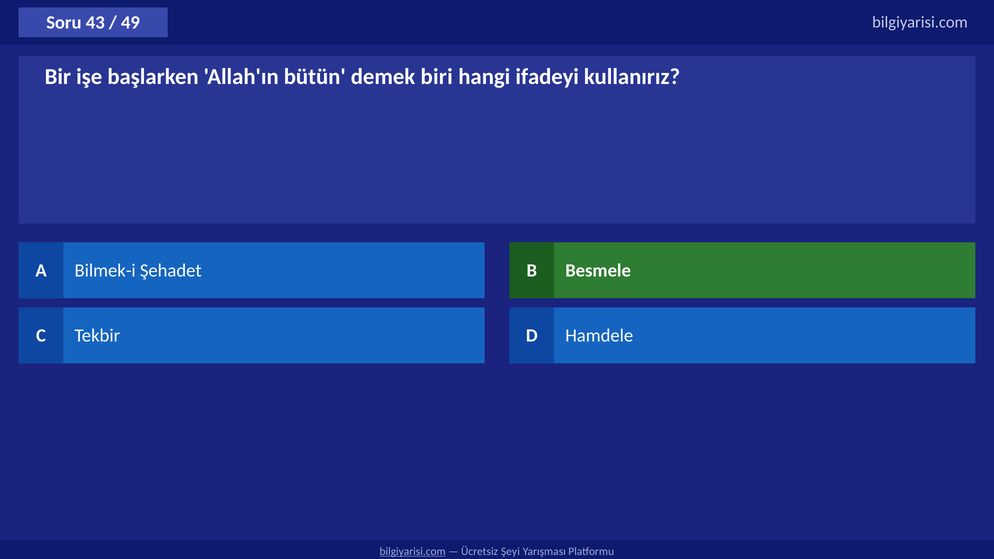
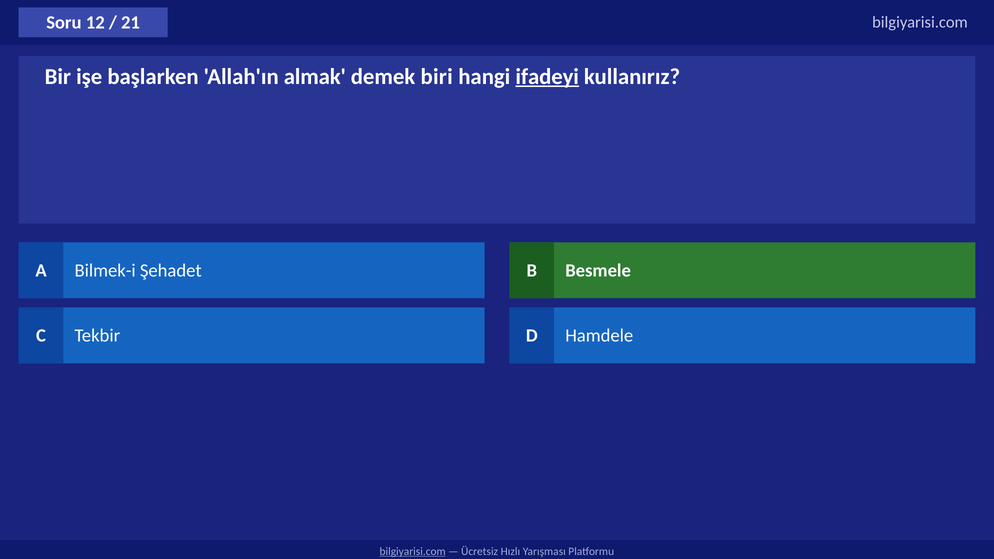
43: 43 -> 12
49: 49 -> 21
bütün: bütün -> almak
ifadeyi underline: none -> present
Şeyi: Şeyi -> Hızlı
